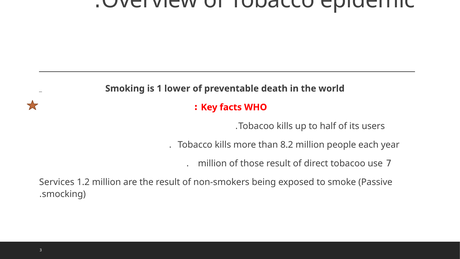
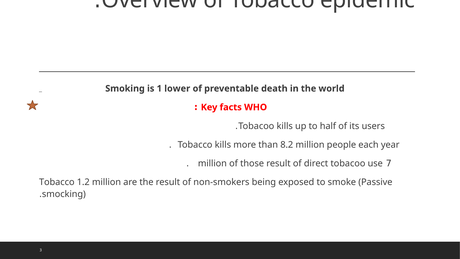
Services at (57, 182): Services -> Tobacco
